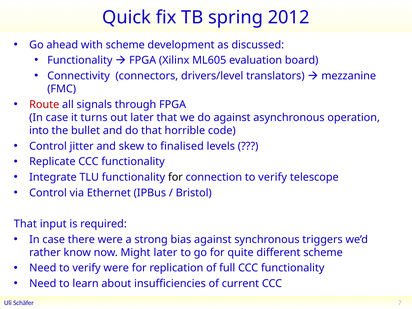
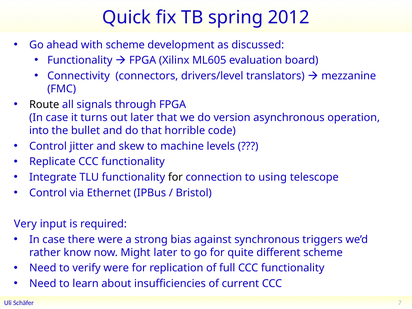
Route colour: red -> black
do against: against -> version
finalised: finalised -> machine
connection to verify: verify -> using
That at (25, 224): That -> Very
